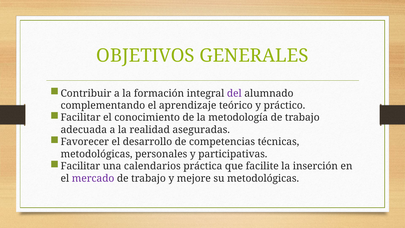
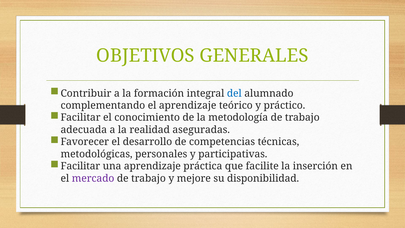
del colour: purple -> blue
una calendarios: calendarios -> aprendizaje
su metodológicas: metodológicas -> disponibilidad
